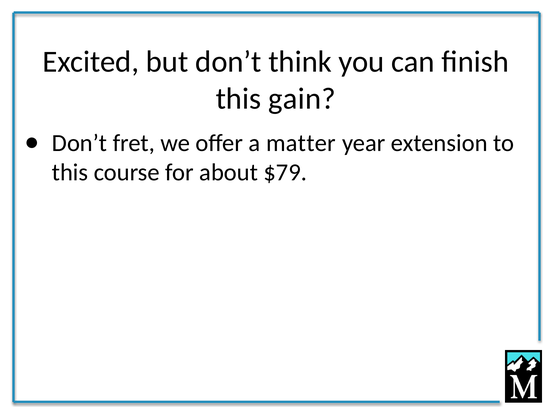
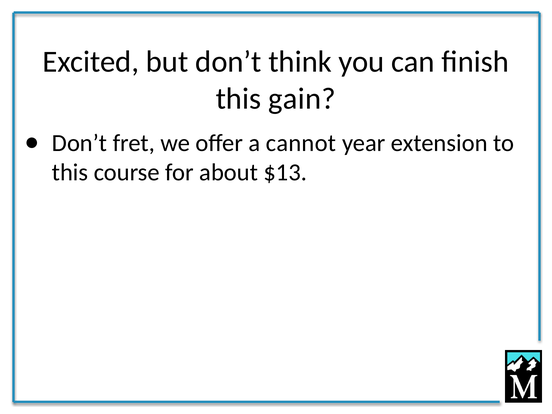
matter: matter -> cannot
$79: $79 -> $13
